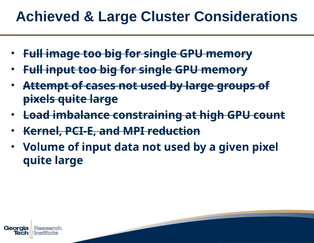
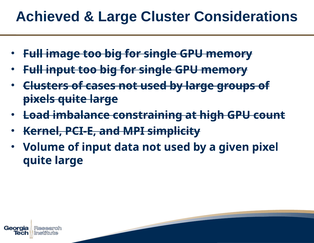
Attempt: Attempt -> Clusters
reduction: reduction -> simplicity
